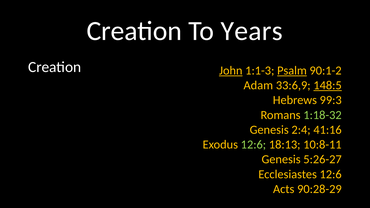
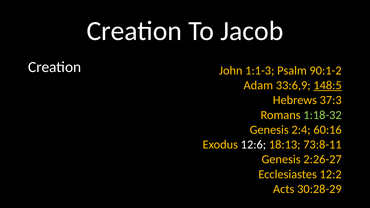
Years: Years -> Jacob
John underline: present -> none
Psalm underline: present -> none
99:3: 99:3 -> 37:3
41:16: 41:16 -> 60:16
12:6 at (253, 145) colour: light green -> white
10:8-11: 10:8-11 -> 73:8-11
5:26-27: 5:26-27 -> 2:26-27
Ecclesiastes 12:6: 12:6 -> 12:2
90:28-29: 90:28-29 -> 30:28-29
